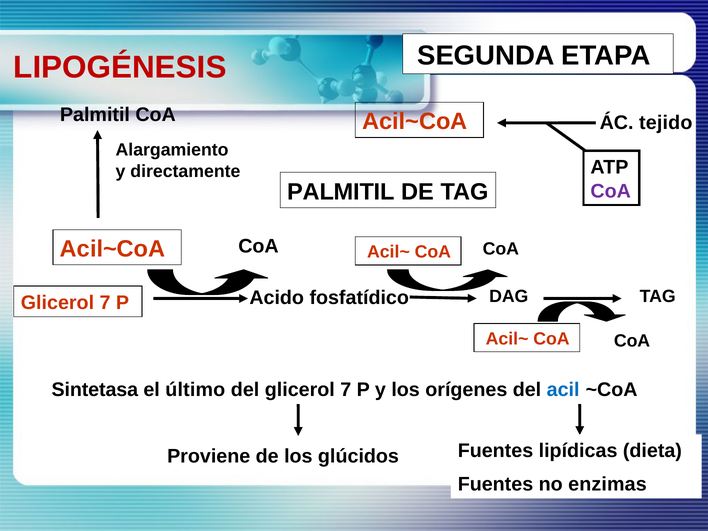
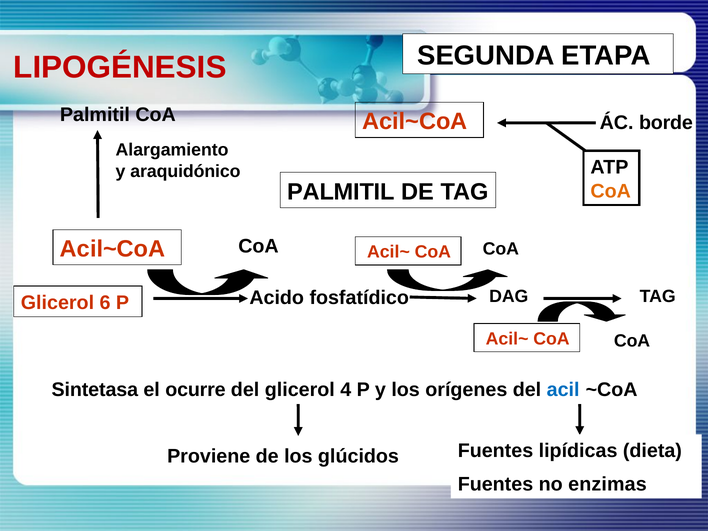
tejido: tejido -> borde
directamente: directamente -> araquidónico
CoA at (611, 191) colour: purple -> orange
7 at (105, 303): 7 -> 6
último: último -> ocurre
del glicerol 7: 7 -> 4
